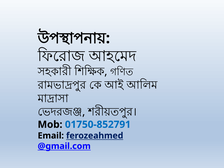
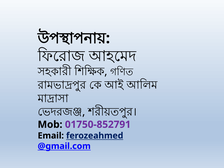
01750-852791 colour: blue -> purple
